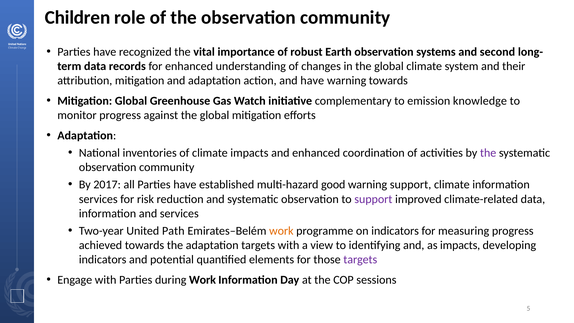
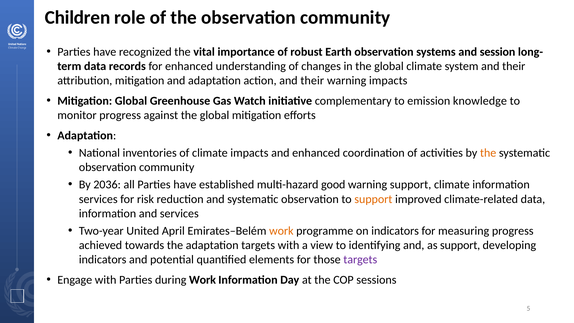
second: second -> session
action and have: have -> their
warning towards: towards -> impacts
the at (488, 153) colour: purple -> orange
2017: 2017 -> 2036
support at (373, 199) colour: purple -> orange
Path: Path -> April
as impacts: impacts -> support
